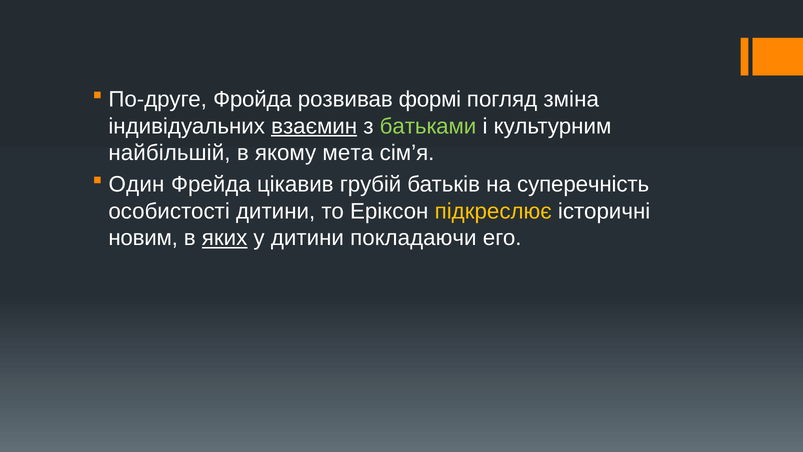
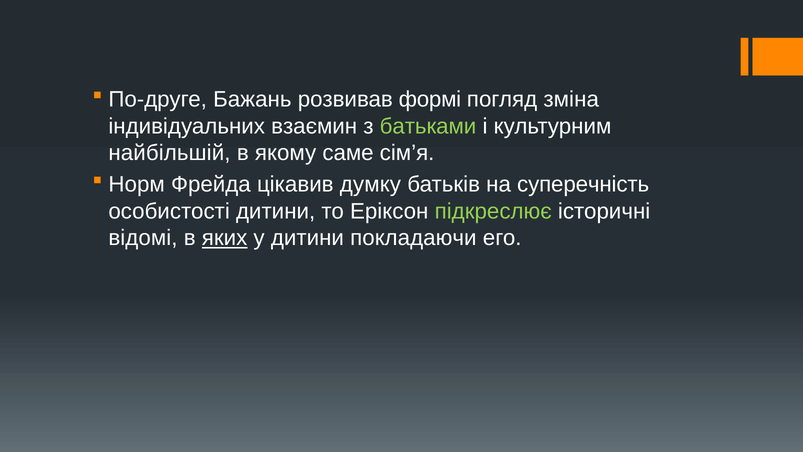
Фройда: Фройда -> Бажань
взаємин underline: present -> none
мета: мета -> саме
Один: Один -> Норм
грубій: грубій -> думку
підкреслює colour: yellow -> light green
новим: новим -> відомі
